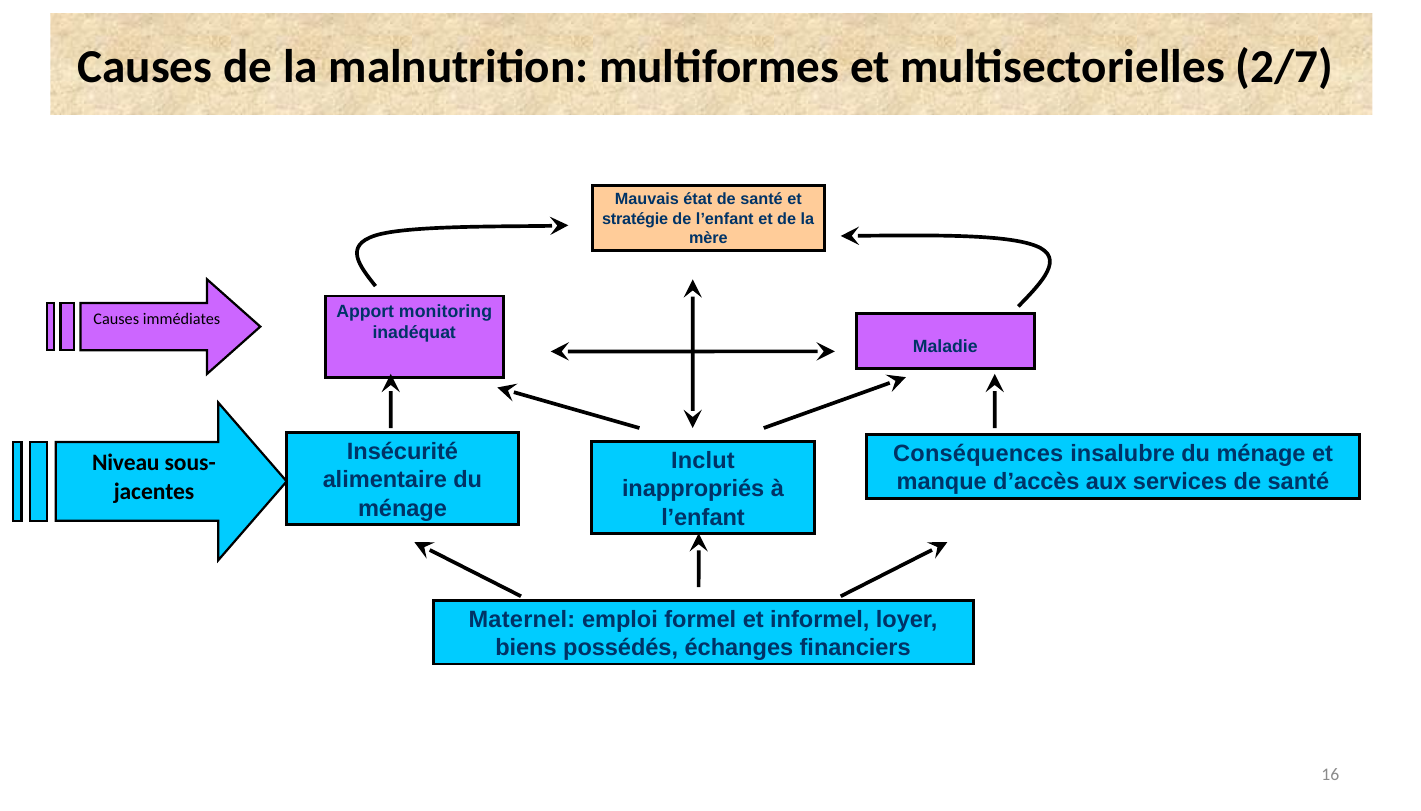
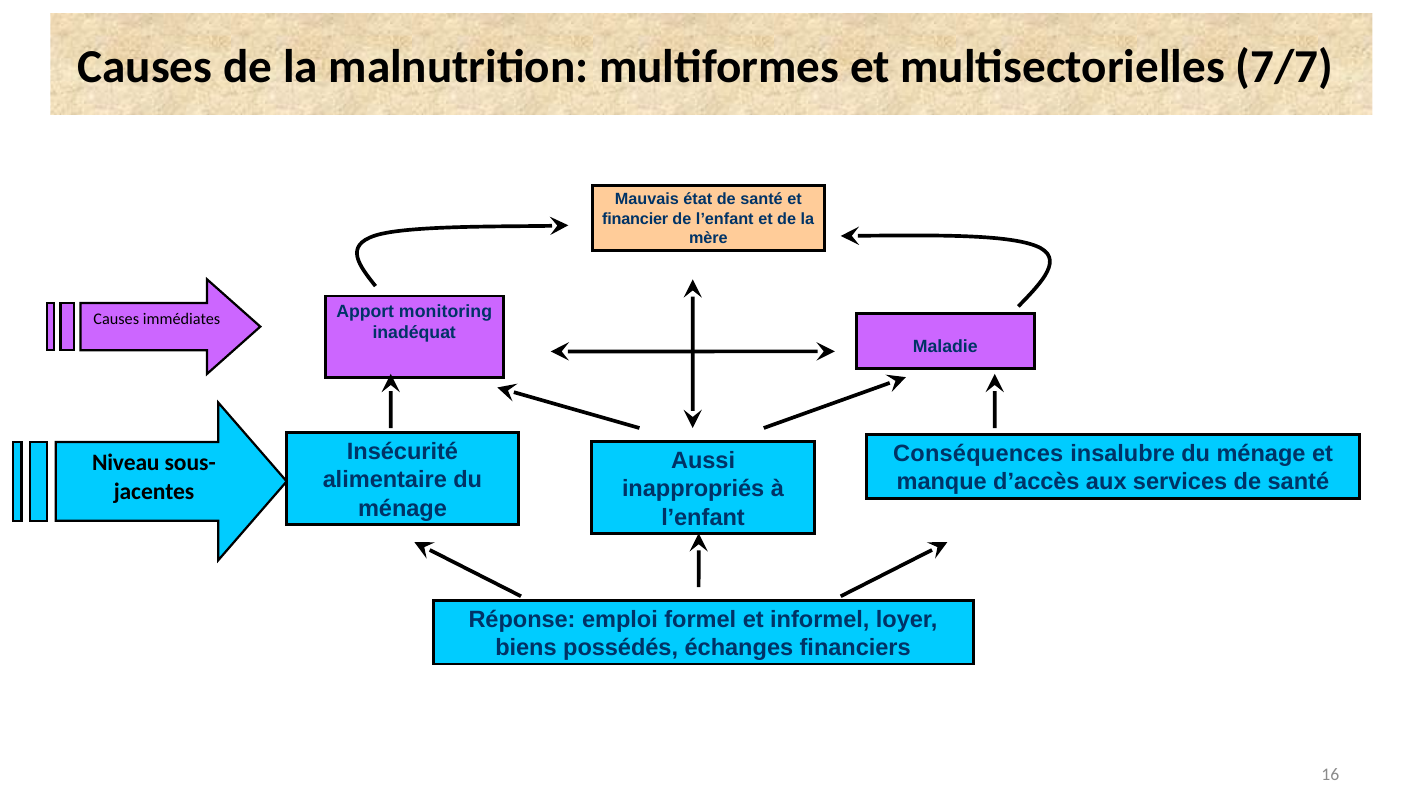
2/7: 2/7 -> 7/7
stratégie: stratégie -> financier
Inclut: Inclut -> Aussi
Maternel: Maternel -> Réponse
